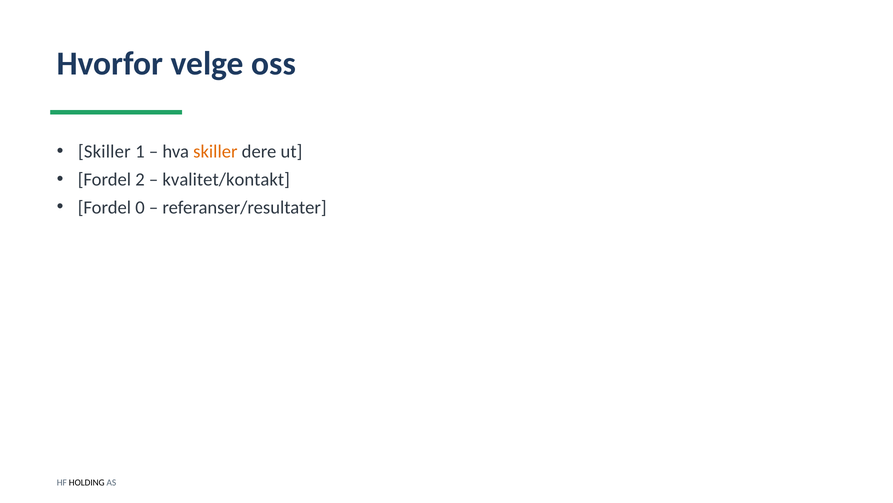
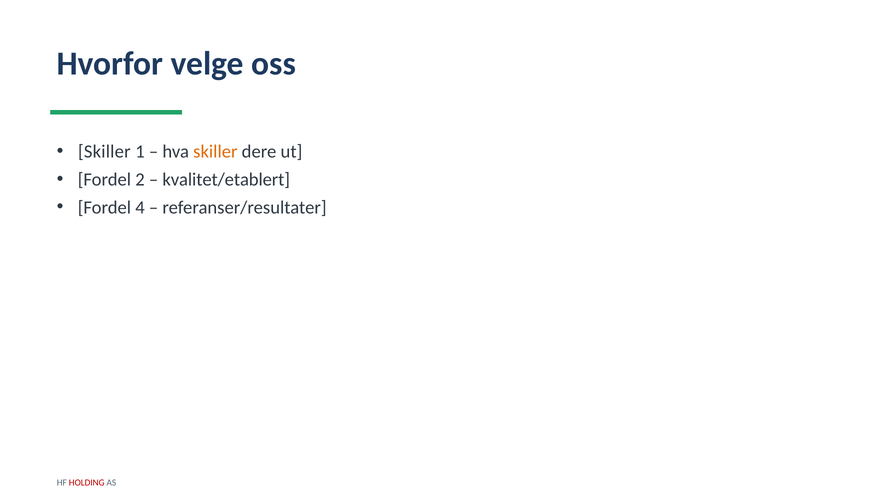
kvalitet/kontakt: kvalitet/kontakt -> kvalitet/etablert
0: 0 -> 4
HOLDING colour: black -> red
